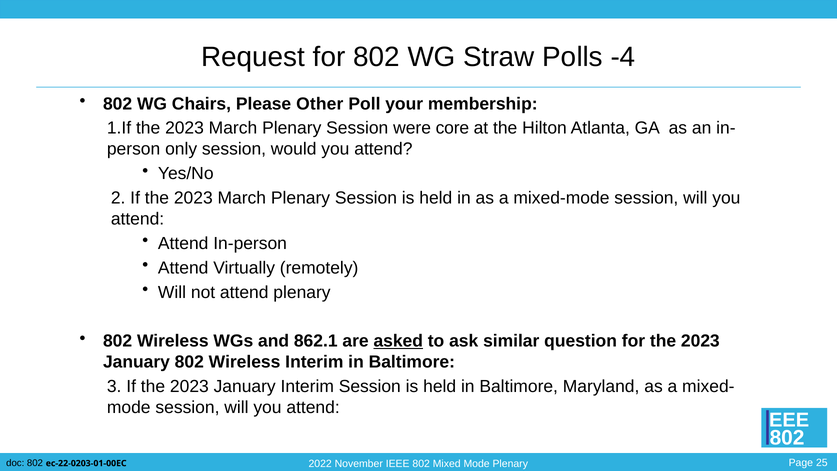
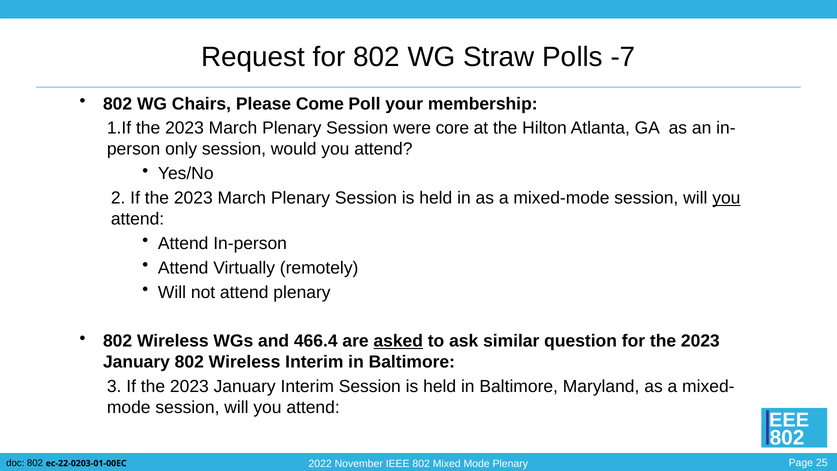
-4: -4 -> -7
Other: Other -> Come
you at (726, 198) underline: none -> present
862.1: 862.1 -> 466.4
